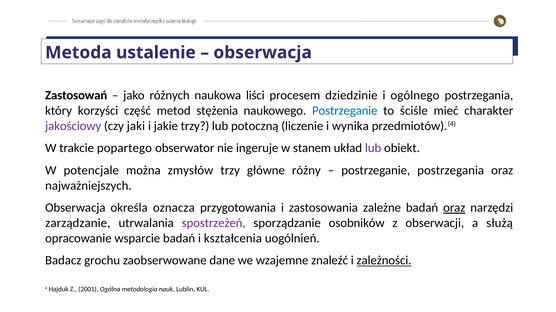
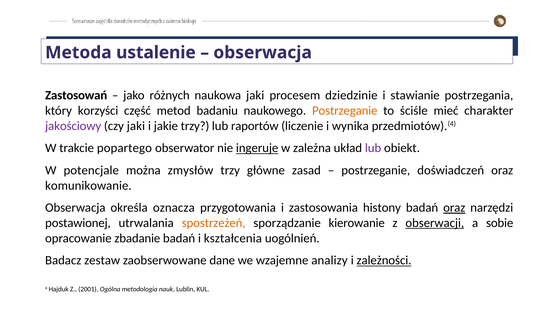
naukowa liści: liści -> jaki
ogólnego: ogólnego -> stawianie
stężenia: stężenia -> badaniu
Postrzeganie at (345, 111) colour: blue -> orange
potoczną: potoczną -> raportów
ingeruje underline: none -> present
stanem: stanem -> zależna
różny: różny -> zasad
postrzeganie postrzegania: postrzegania -> doświadczeń
najważniejszych: najważniejszych -> komunikowanie
zależne: zależne -> histony
zarządzanie: zarządzanie -> postawionej
spostrzeżeń colour: purple -> orange
osobników: osobników -> kierowanie
obserwacji underline: none -> present
służą: służą -> sobie
wsparcie: wsparcie -> zbadanie
grochu: grochu -> zestaw
znaleźć: znaleźć -> analizy
